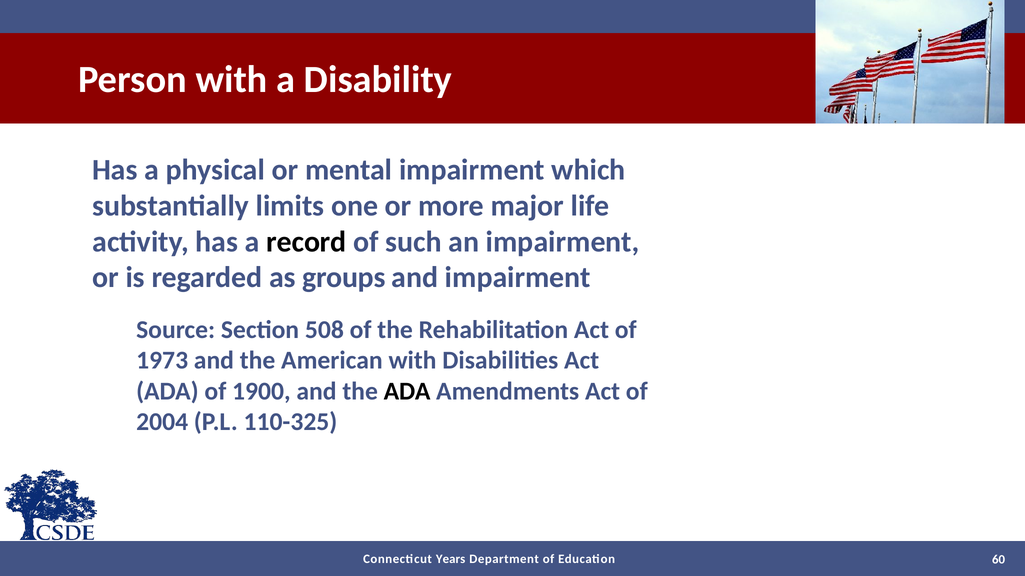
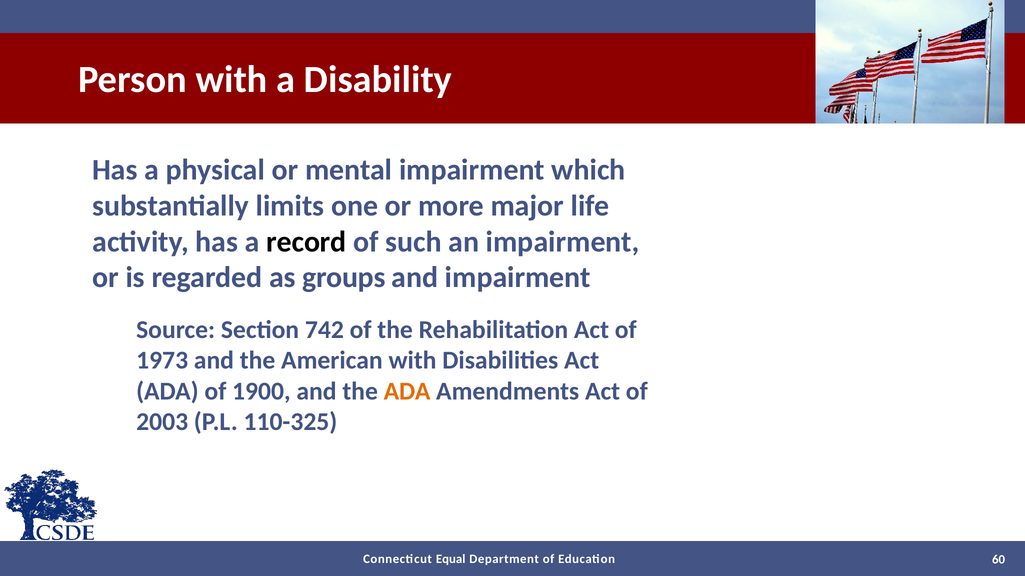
508: 508 -> 742
ADA at (407, 392) colour: black -> orange
2004: 2004 -> 2003
Years: Years -> Equal
